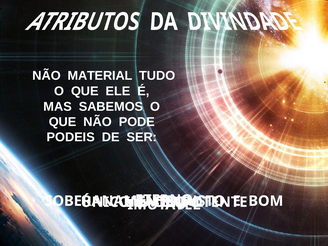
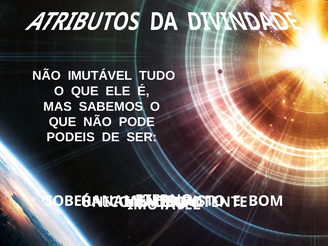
NÃO MATERIAL: MATERIAL -> IMUTÁVEL
